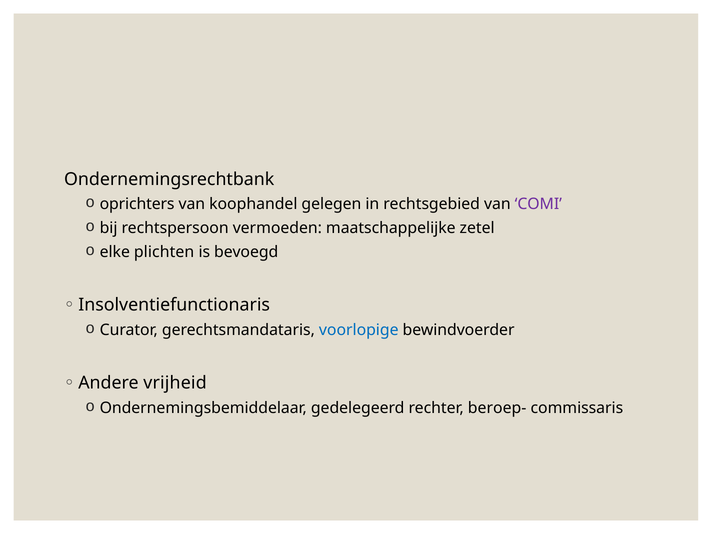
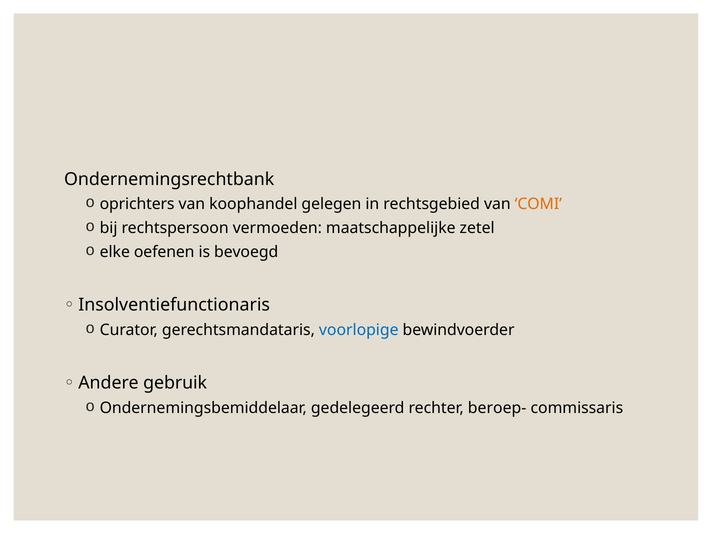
COMI colour: purple -> orange
plichten: plichten -> oefenen
vrijheid: vrijheid -> gebruik
